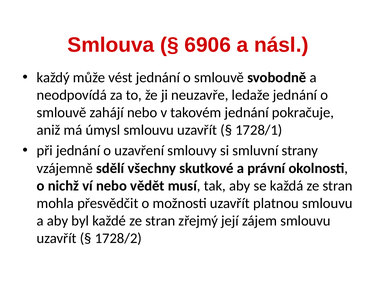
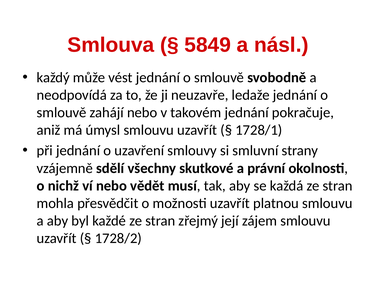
6906: 6906 -> 5849
